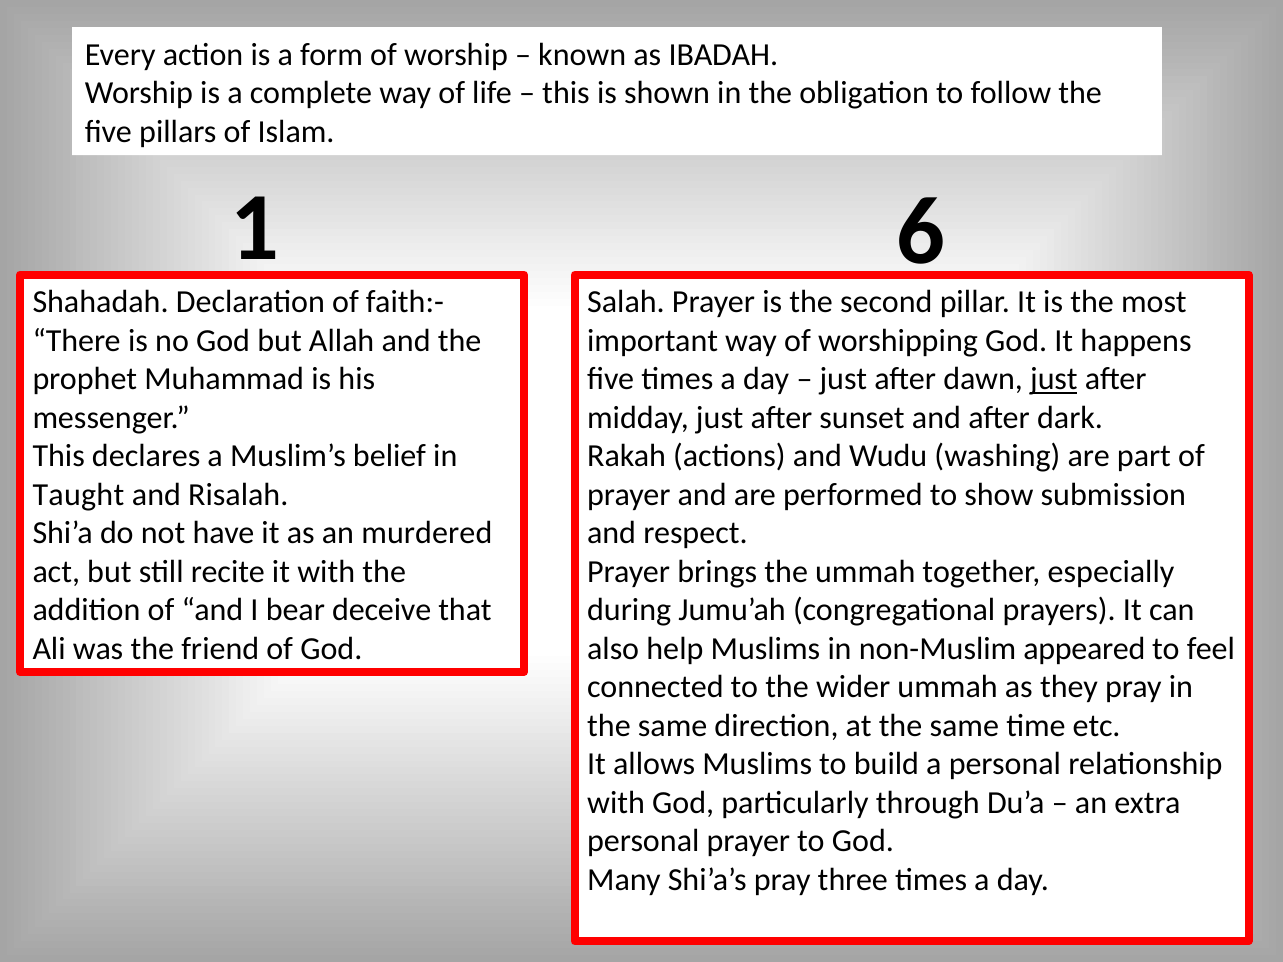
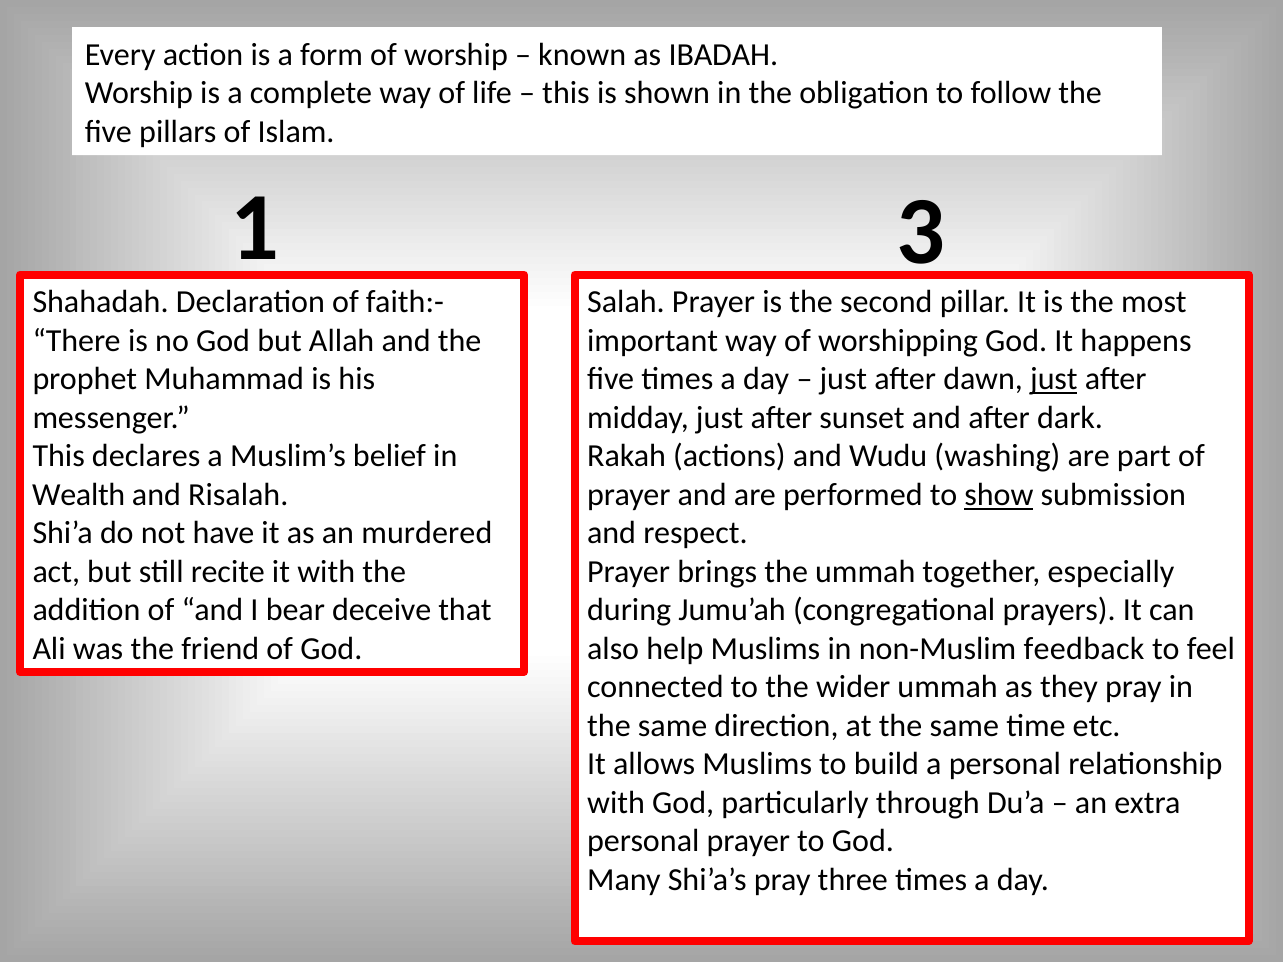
6: 6 -> 3
Taught: Taught -> Wealth
show underline: none -> present
appeared: appeared -> feedback
